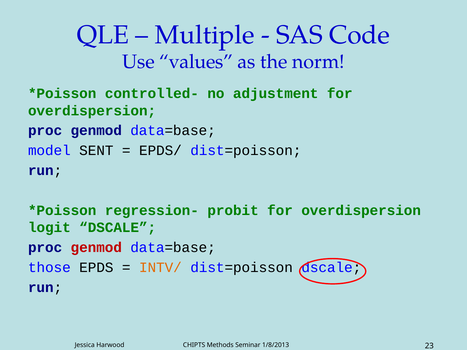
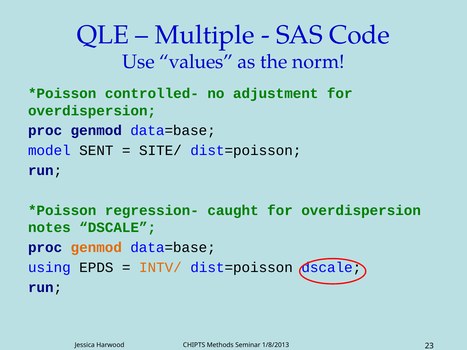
EPDS/: EPDS/ -> SITE/
probit: probit -> caught
logit: logit -> notes
genmod at (96, 248) colour: red -> orange
those: those -> using
